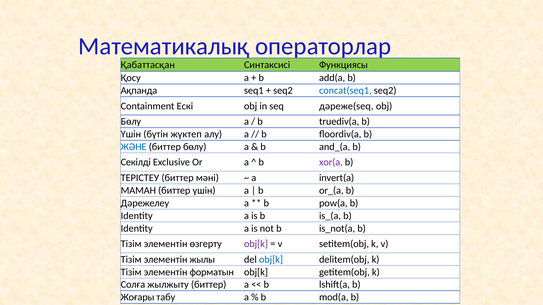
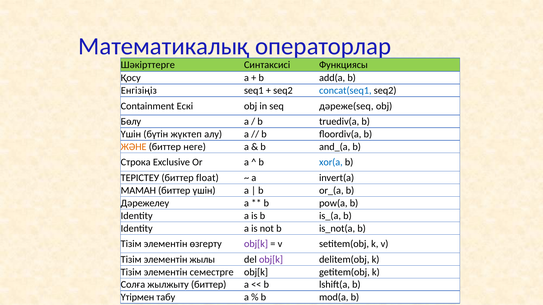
Қабаттасқан: Қабаттасқан -> Шәкірттерге
Ақпанда: Ақпанда -> Енгізіңіз
ЖӘНЕ colour: blue -> orange
биттер бөлу: бөлу -> неге
Секілді: Секілді -> Строка
xor(a colour: purple -> blue
мәні: мәні -> float
obj[k at (271, 260) colour: blue -> purple
форматын: форматын -> семестрге
Жоғары: Жоғары -> Үтірмен
